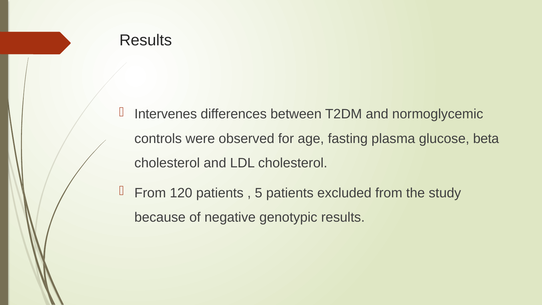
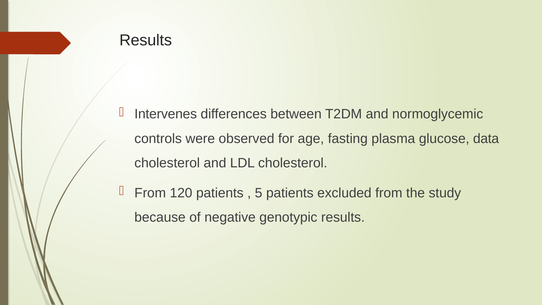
beta: beta -> data
